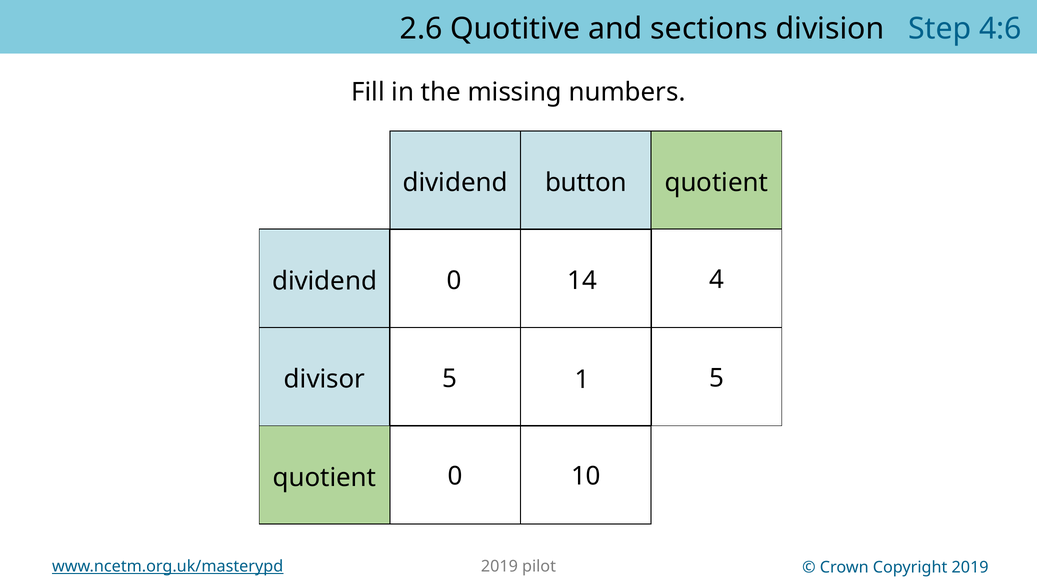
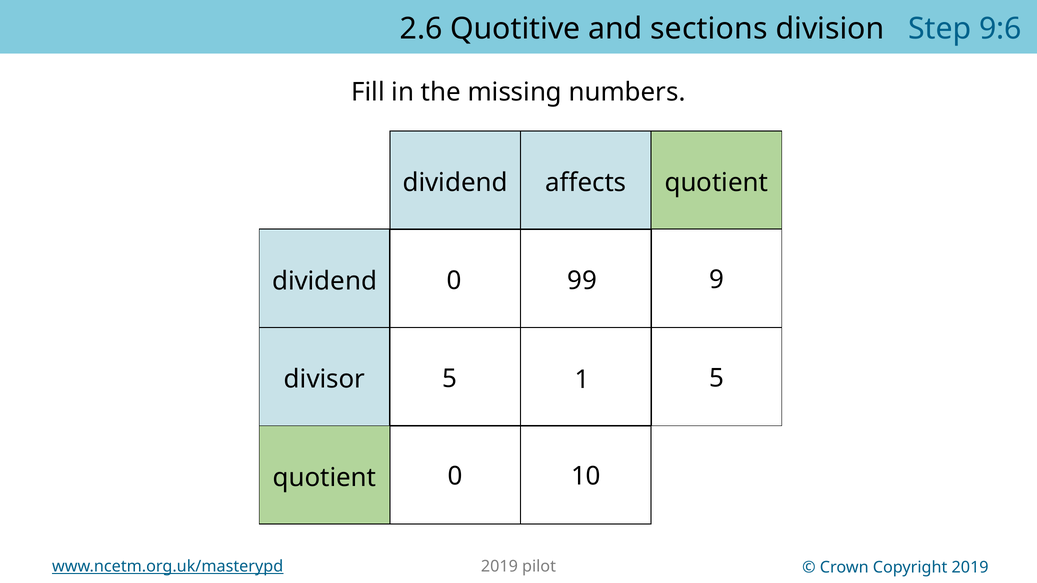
4:6: 4:6 -> 9:6
button: button -> affects
14: 14 -> 99
4: 4 -> 9
